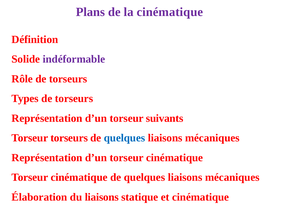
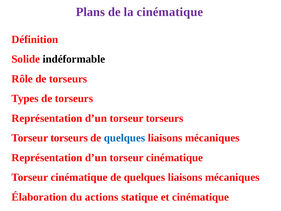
indéformable colour: purple -> black
d’un torseur suivants: suivants -> torseurs
du liaisons: liaisons -> actions
